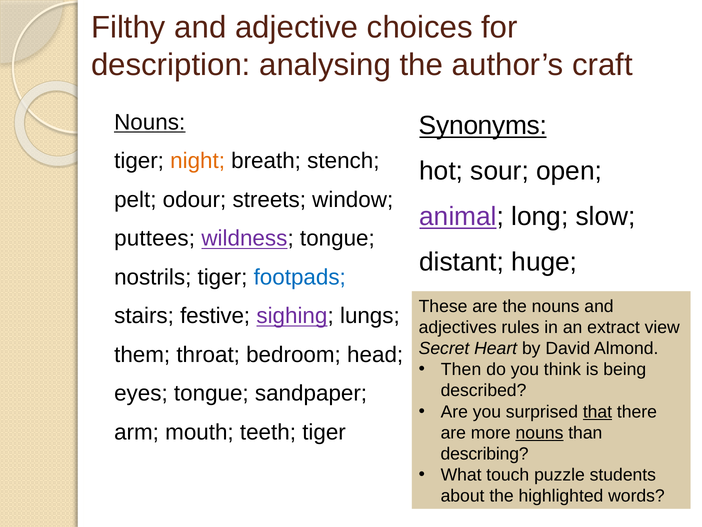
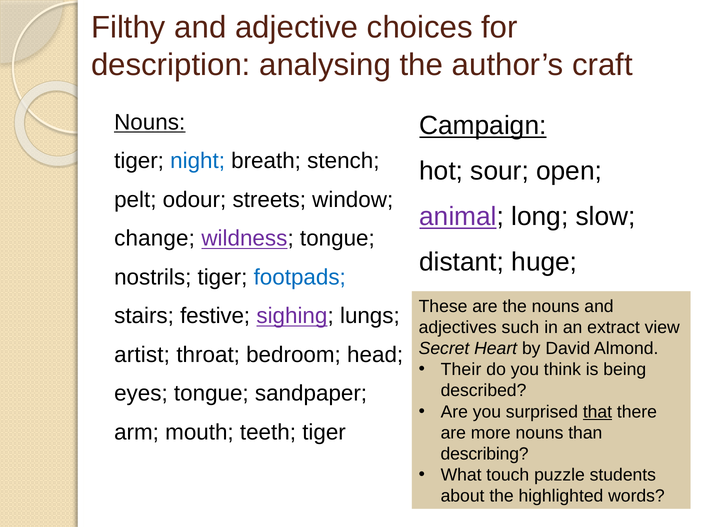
Synonyms: Synonyms -> Campaign
night colour: orange -> blue
puttees: puttees -> change
rules: rules -> such
them: them -> artist
Then: Then -> Their
nouns at (540, 432) underline: present -> none
